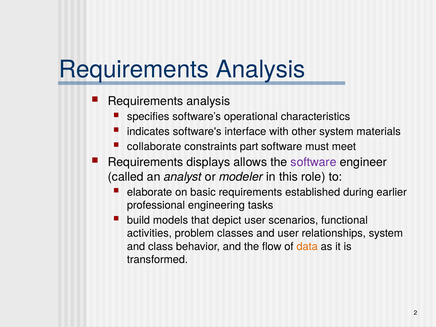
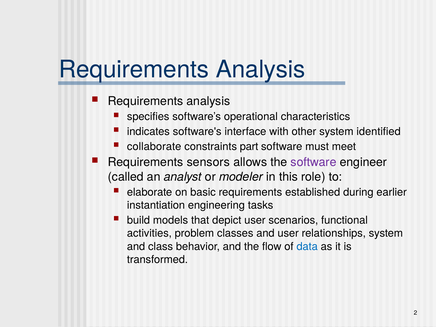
materials: materials -> identified
displays: displays -> sensors
professional: professional -> instantiation
data colour: orange -> blue
